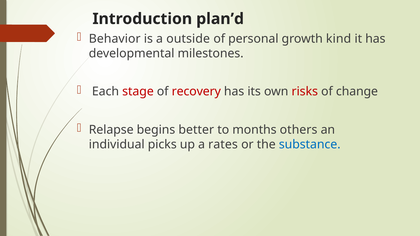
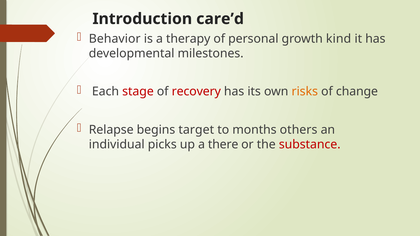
plan’d: plan’d -> care’d
outside: outside -> therapy
risks colour: red -> orange
better: better -> target
rates: rates -> there
substance colour: blue -> red
